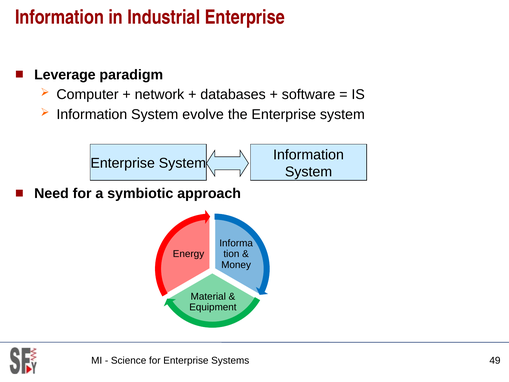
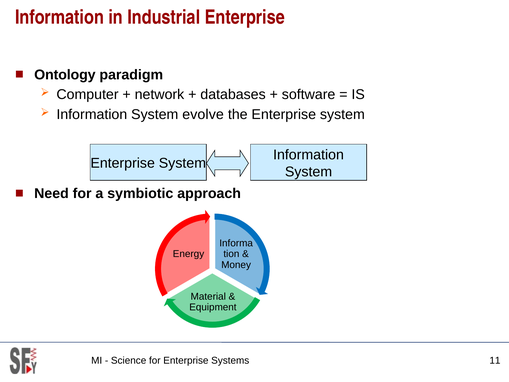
Leverage: Leverage -> Ontology
49: 49 -> 11
